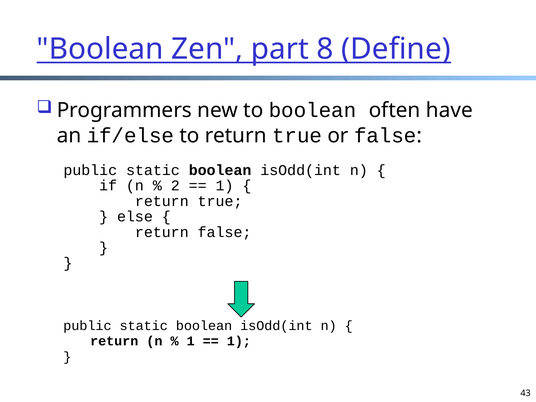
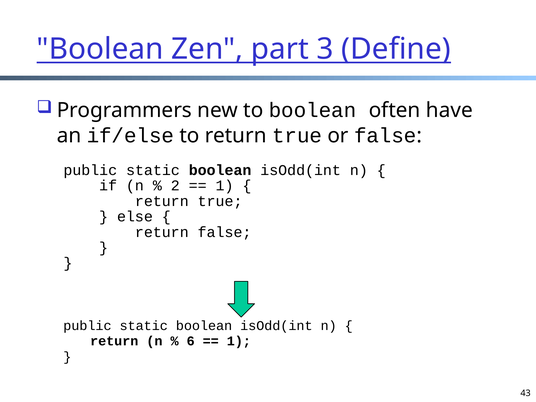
8: 8 -> 3
1 at (191, 341): 1 -> 6
